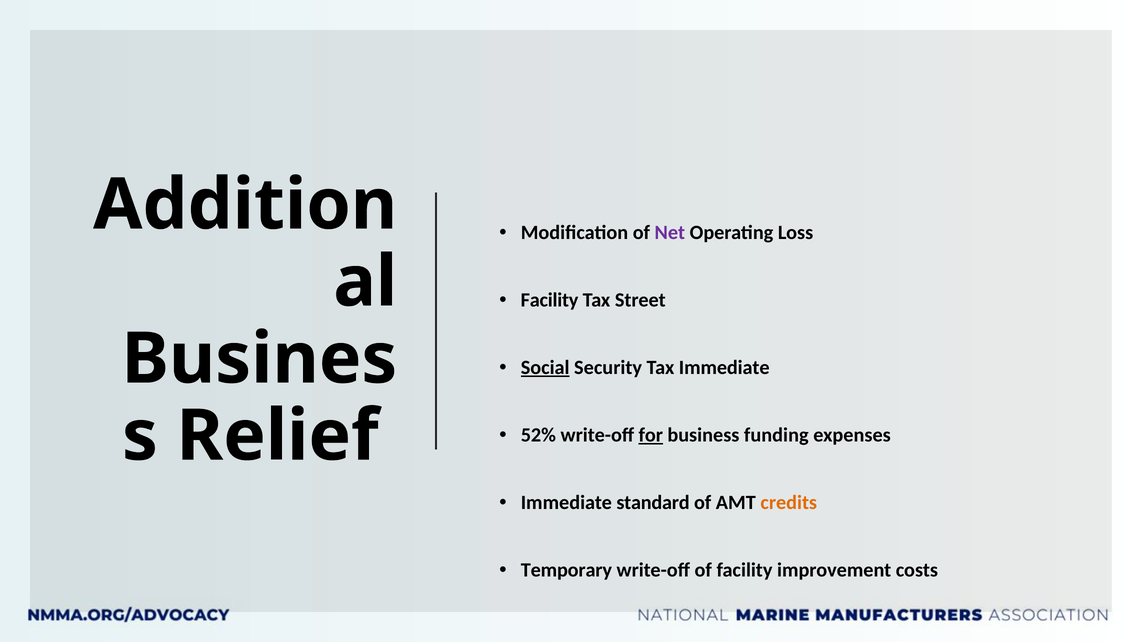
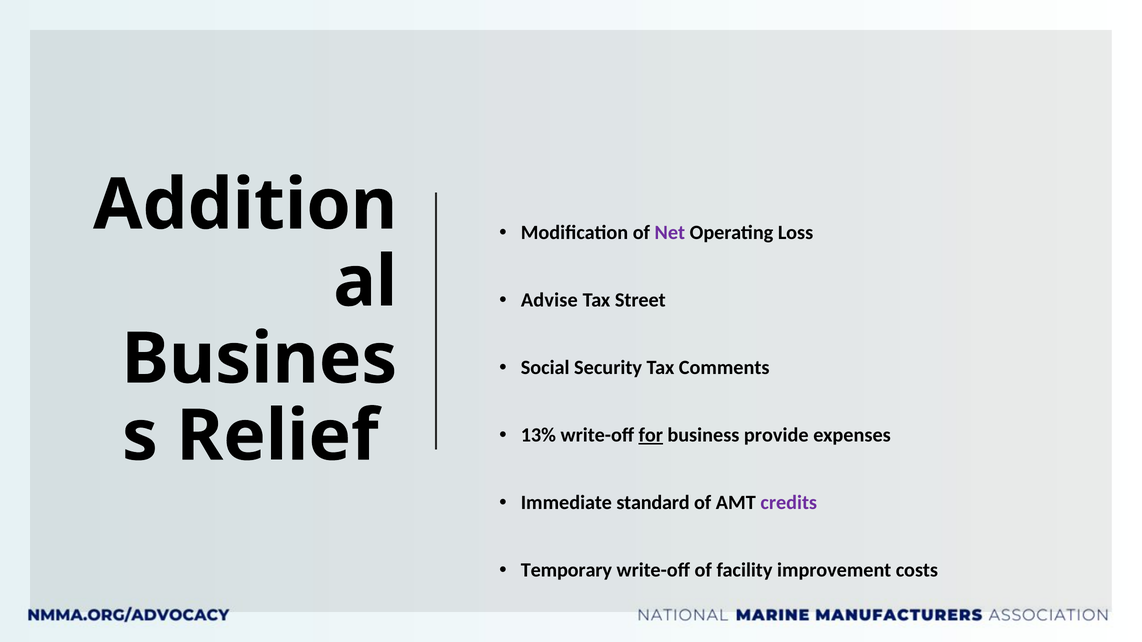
Facility at (550, 300): Facility -> Advise
Social underline: present -> none
Tax Immediate: Immediate -> Comments
52%: 52% -> 13%
funding: funding -> provide
credits colour: orange -> purple
